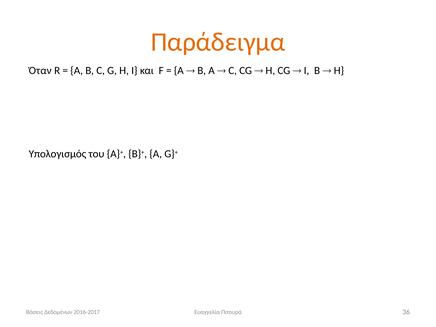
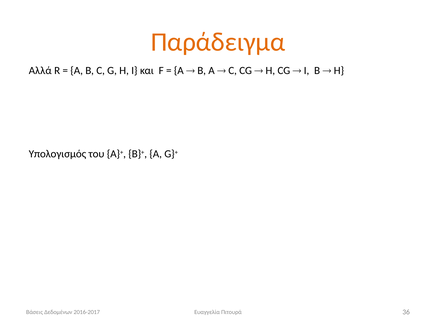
Όταν: Όταν -> Αλλά
